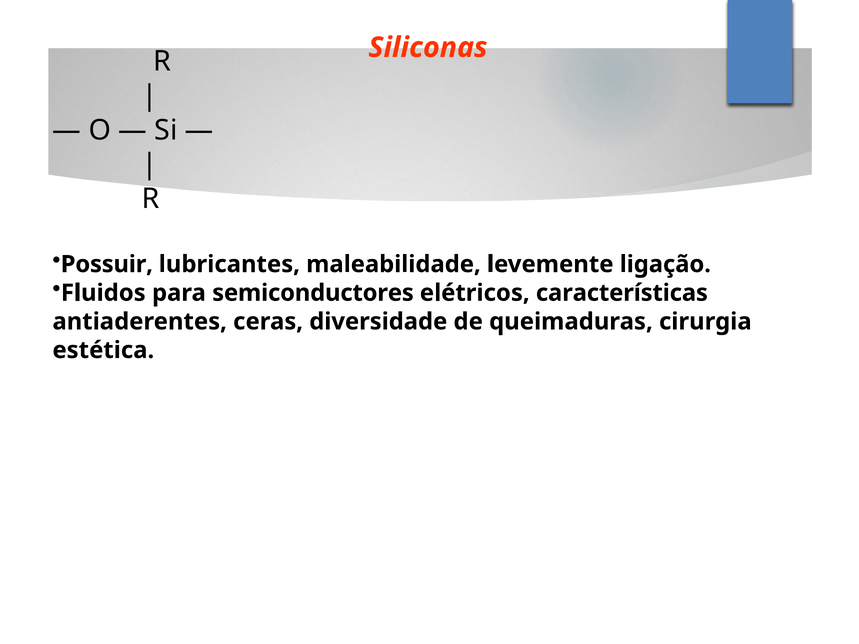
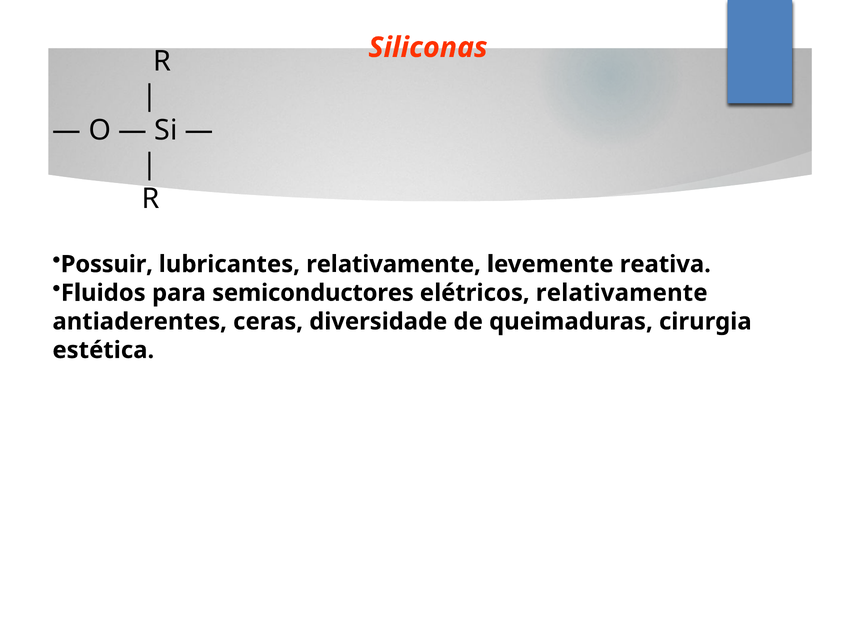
lubricantes maleabilidade: maleabilidade -> relativamente
ligação: ligação -> reativa
elétricos características: características -> relativamente
